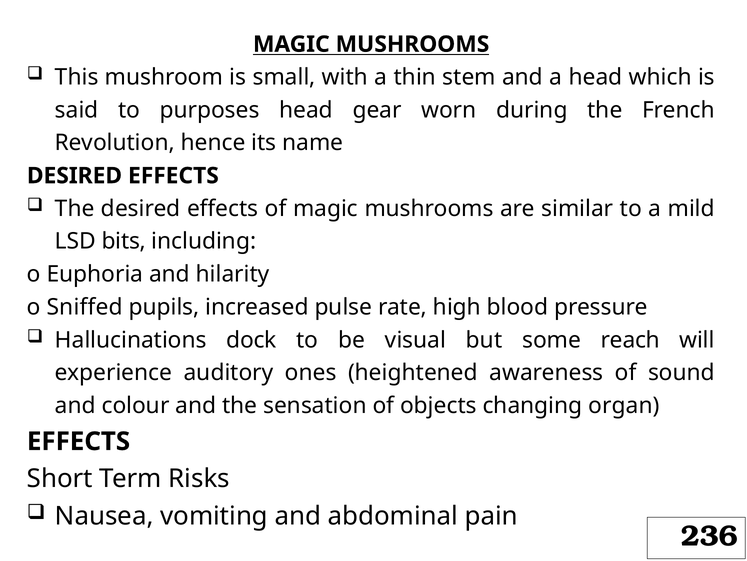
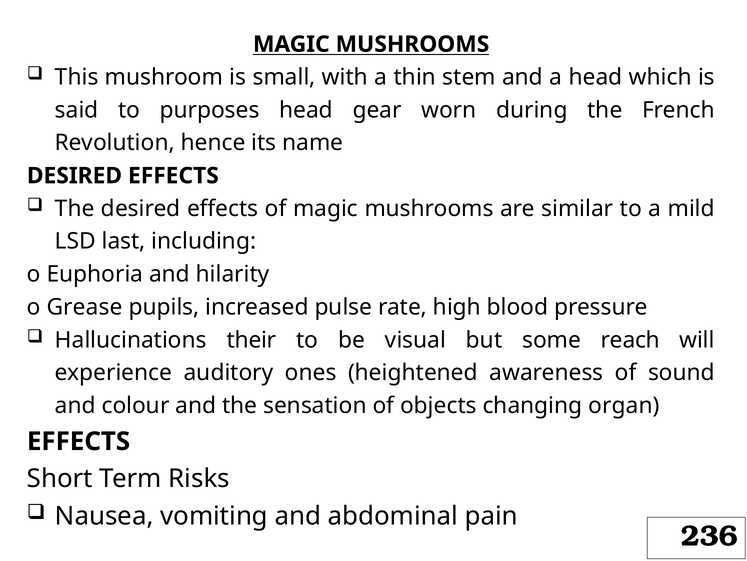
bits: bits -> last
Sniffed: Sniffed -> Grease
dock: dock -> their
